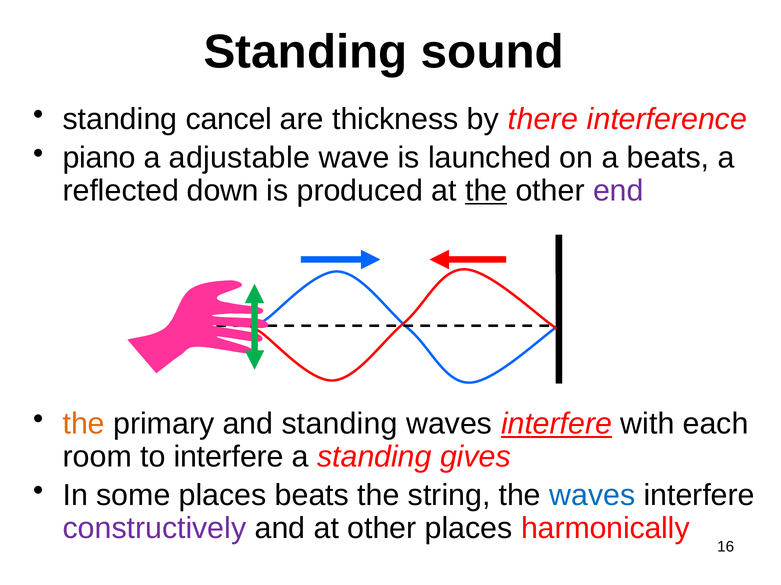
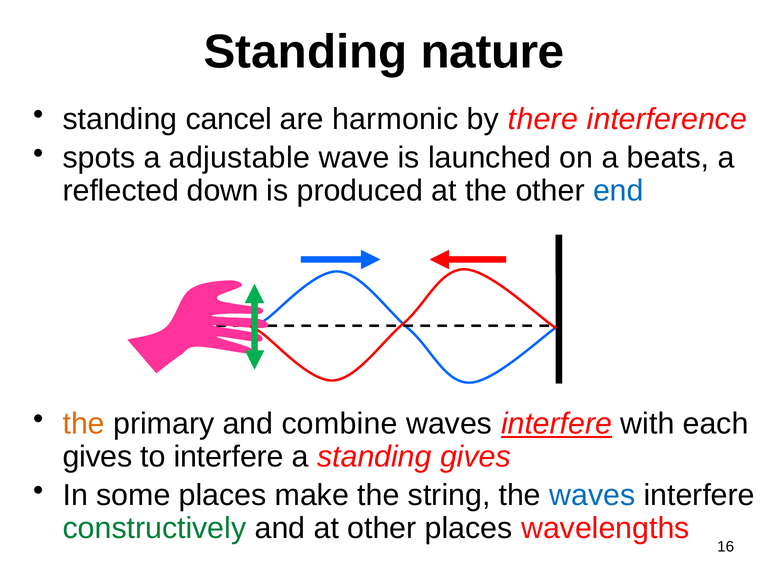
sound: sound -> nature
thickness: thickness -> harmonic
piano: piano -> spots
the at (486, 191) underline: present -> none
end colour: purple -> blue
and standing: standing -> combine
room at (97, 457): room -> gives
places beats: beats -> make
constructively colour: purple -> green
harmonically: harmonically -> wavelengths
